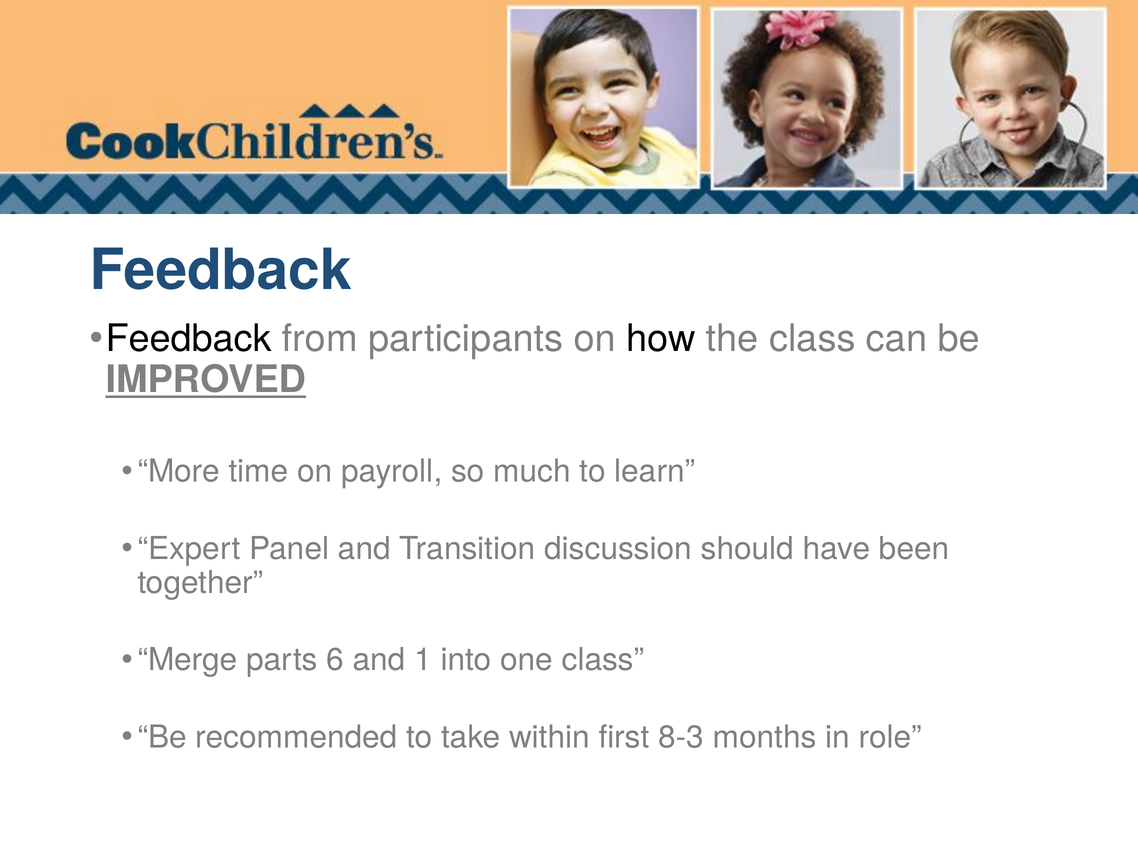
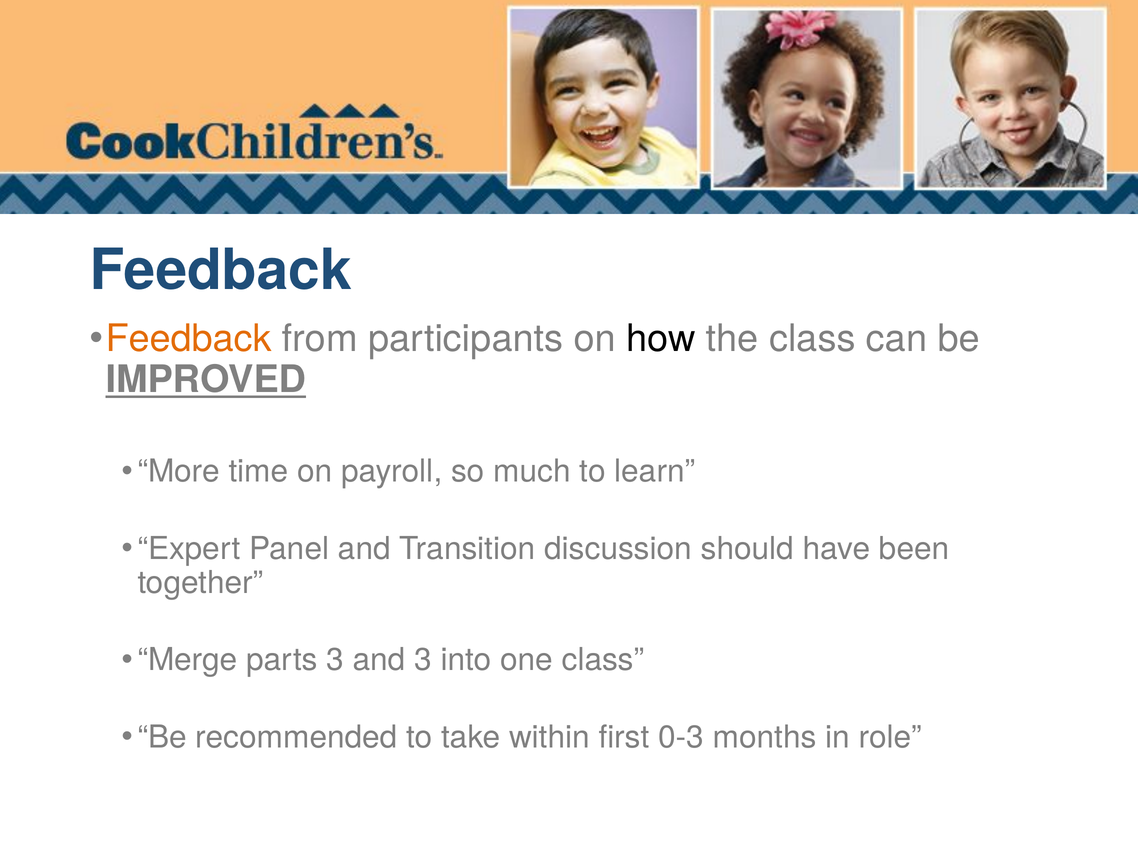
Feedback at (189, 339) colour: black -> orange
parts 6: 6 -> 3
and 1: 1 -> 3
8-3: 8-3 -> 0-3
